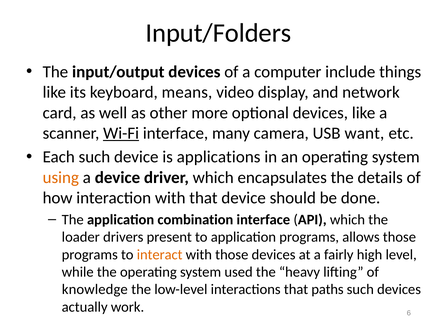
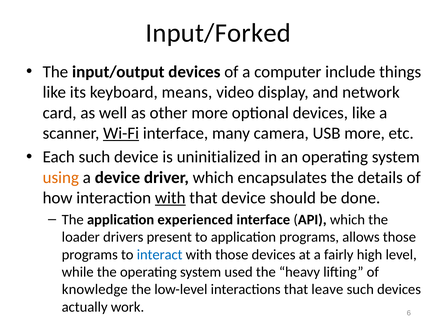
Input/Folders: Input/Folders -> Input/Forked
USB want: want -> more
applications: applications -> uninitialized
with at (170, 198) underline: none -> present
combination: combination -> experienced
interact colour: orange -> blue
paths: paths -> leave
